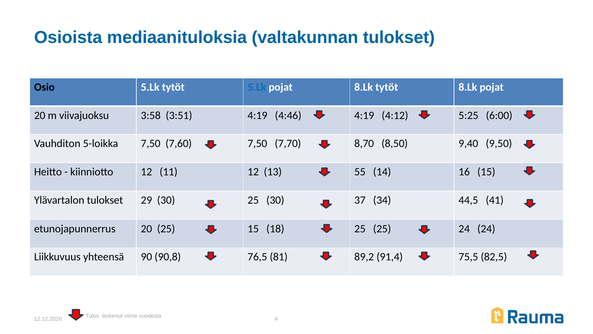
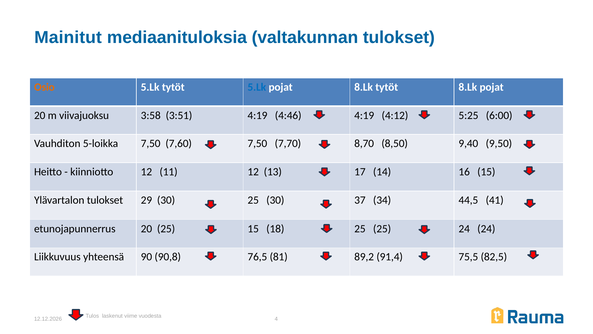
Osioista: Osioista -> Mainitut
Osio colour: black -> orange
55: 55 -> 17
